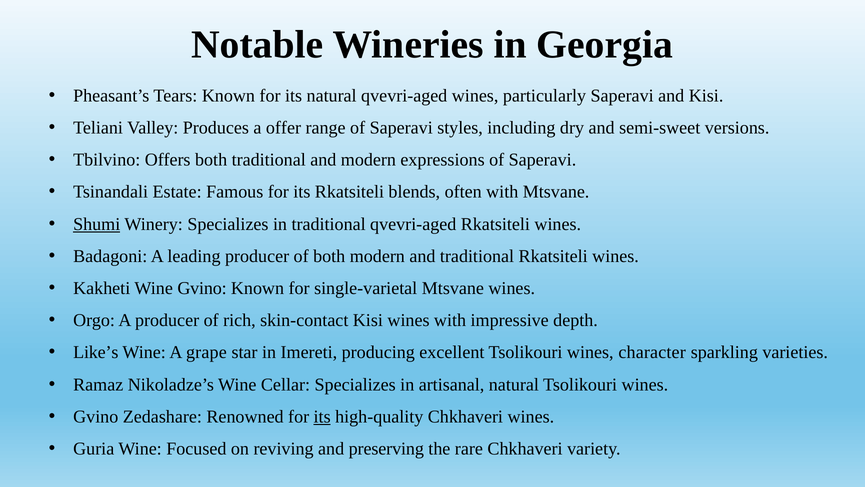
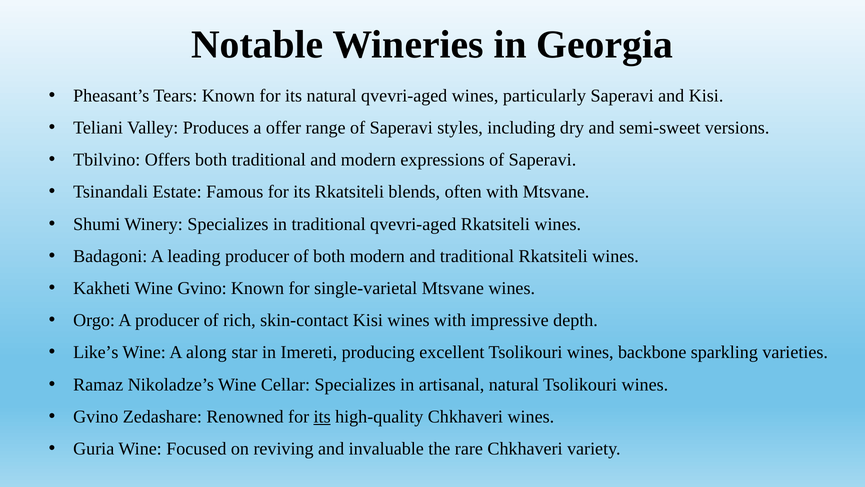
Shumi underline: present -> none
grape: grape -> along
character: character -> backbone
preserving: preserving -> invaluable
